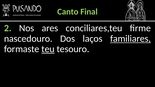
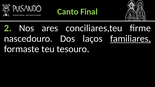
teu underline: present -> none
